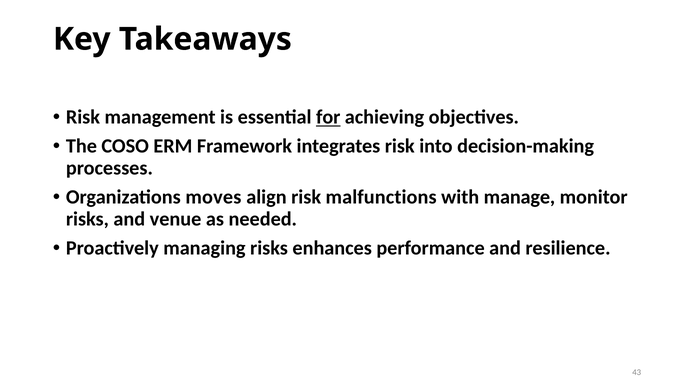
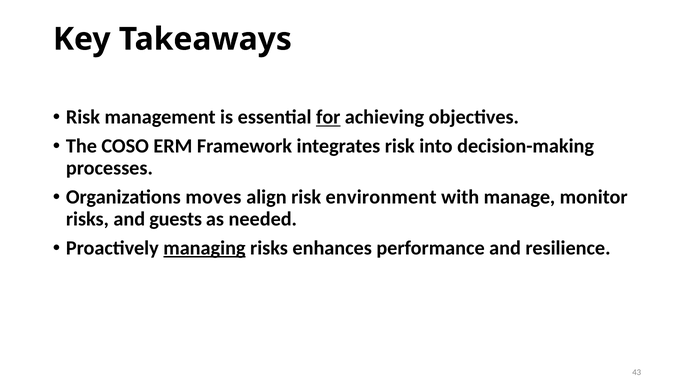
malfunctions: malfunctions -> environment
venue: venue -> guests
managing underline: none -> present
